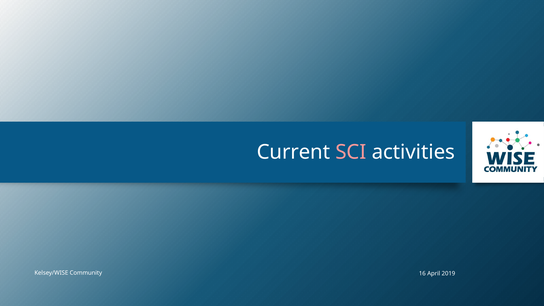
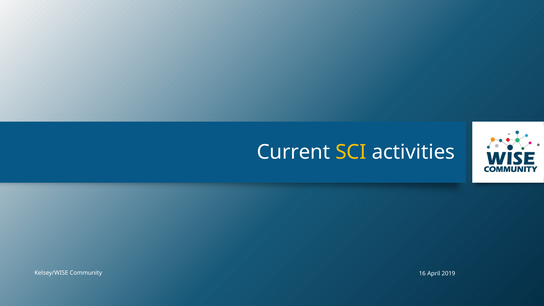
SCI colour: pink -> yellow
